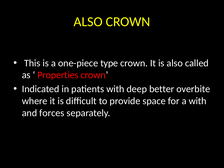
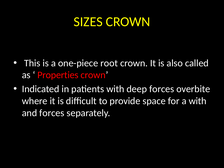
ALSO at (88, 22): ALSO -> SIZES
type: type -> root
deep better: better -> forces
